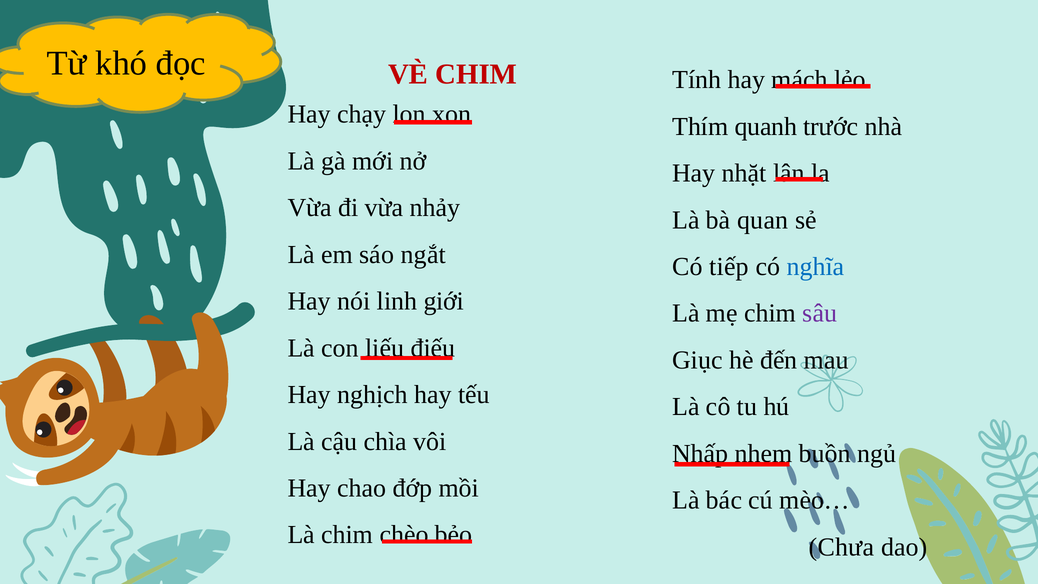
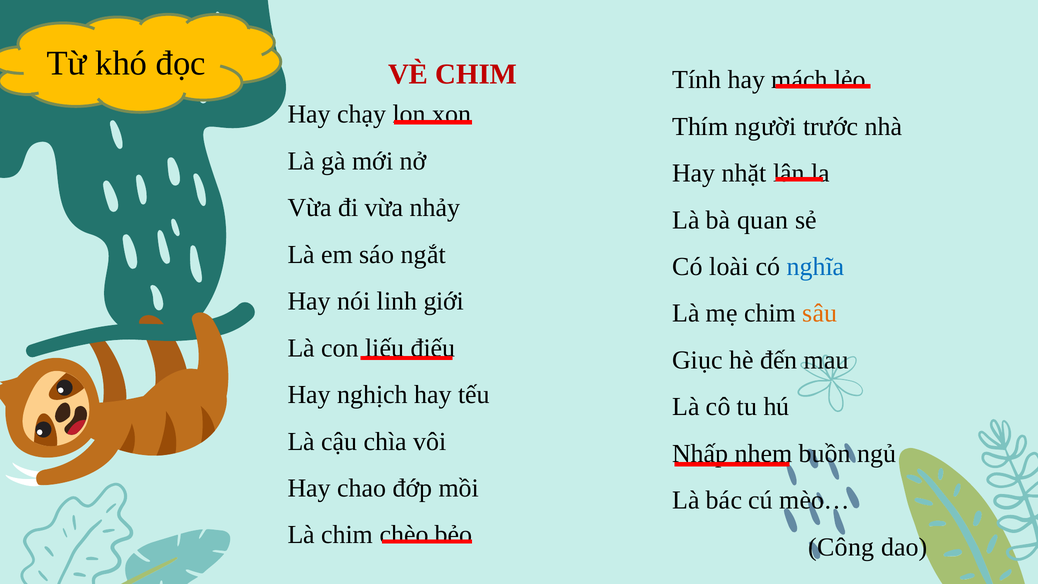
quanh: quanh -> người
tiếp: tiếp -> loài
sâu colour: purple -> orange
Chưa: Chưa -> Công
